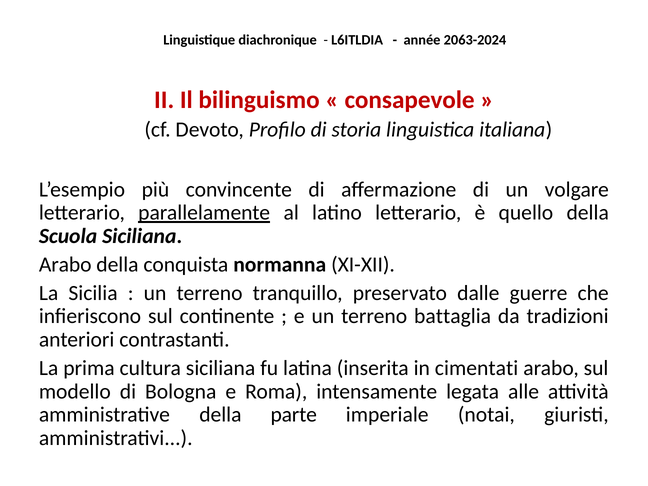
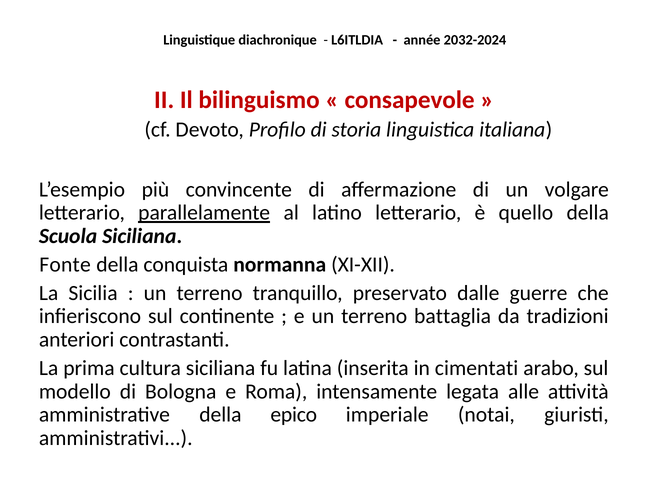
2063-2024: 2063-2024 -> 2032-2024
Arabo at (65, 265): Arabo -> Fonte
parte: parte -> epico
